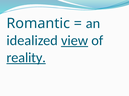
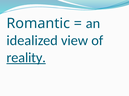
view underline: present -> none
